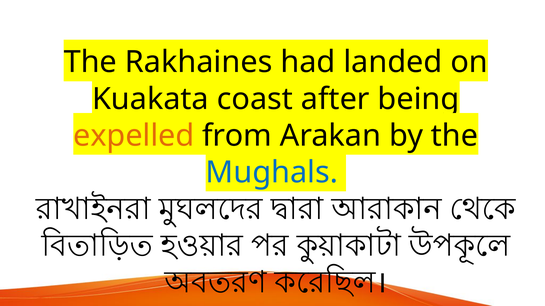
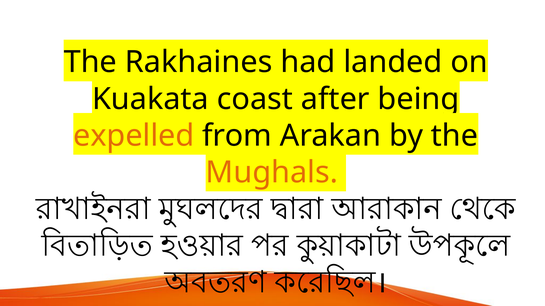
Mughals colour: blue -> orange
